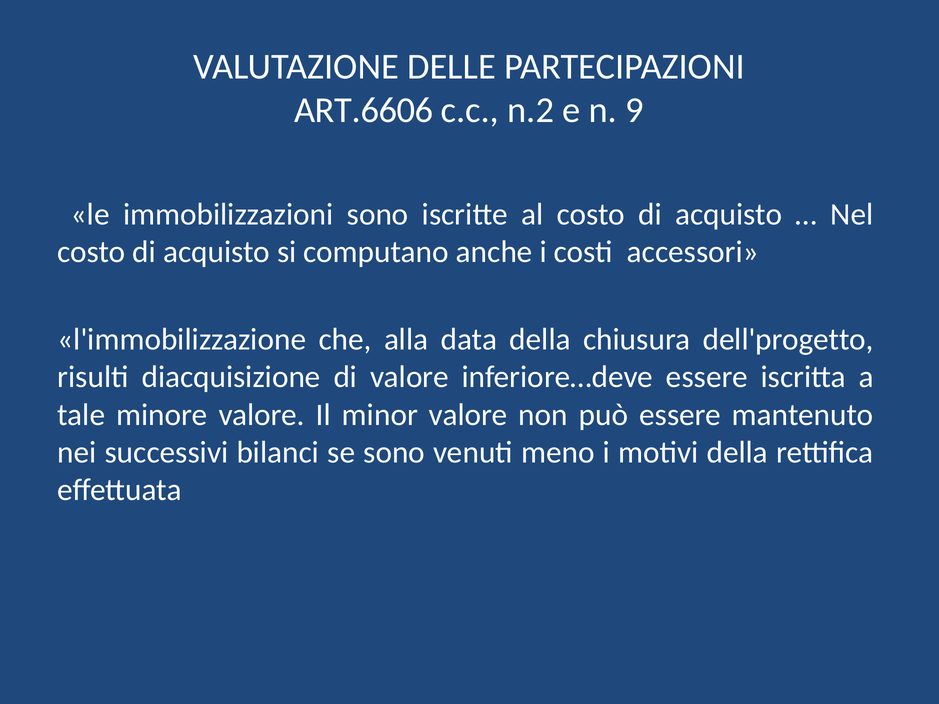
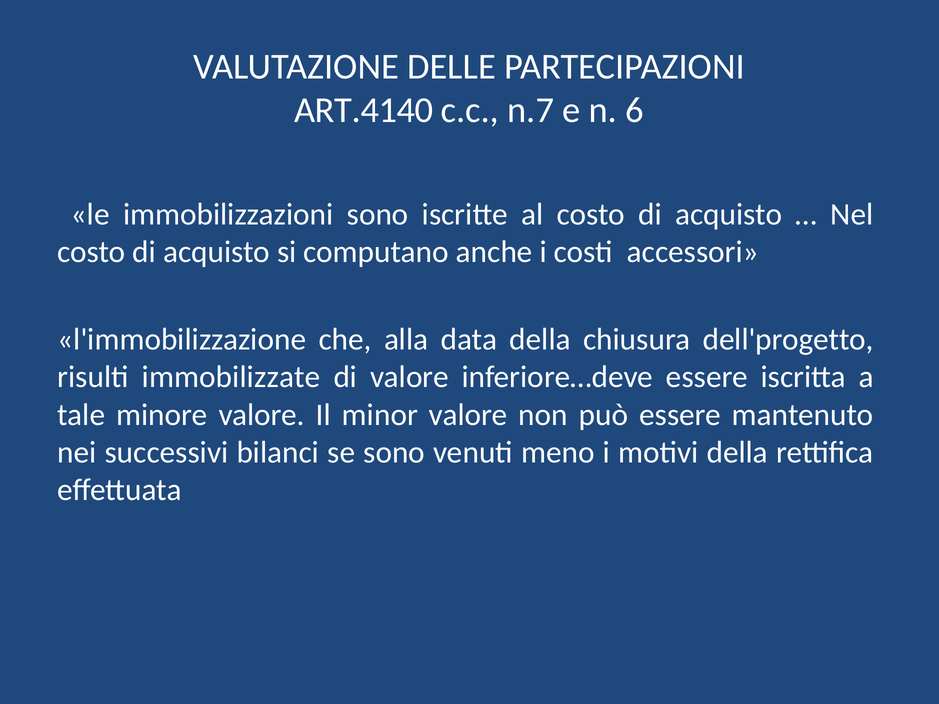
ART.6606: ART.6606 -> ART.4140
n.2: n.2 -> n.7
9: 9 -> 6
diacquisizione: diacquisizione -> immobilizzate
